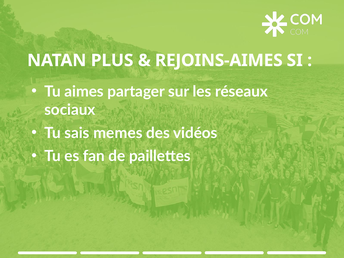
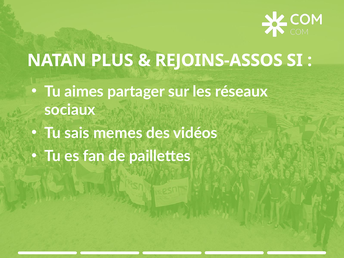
REJOINS-AIMES: REJOINS-AIMES -> REJOINS-ASSOS
